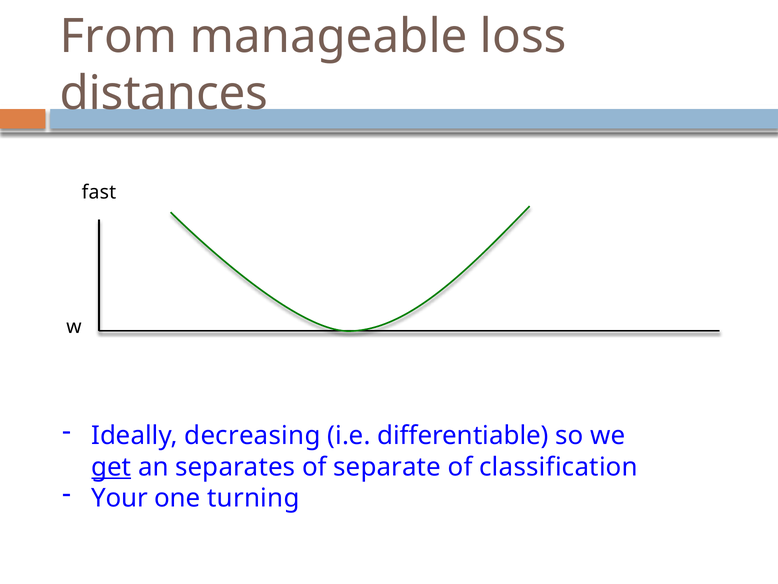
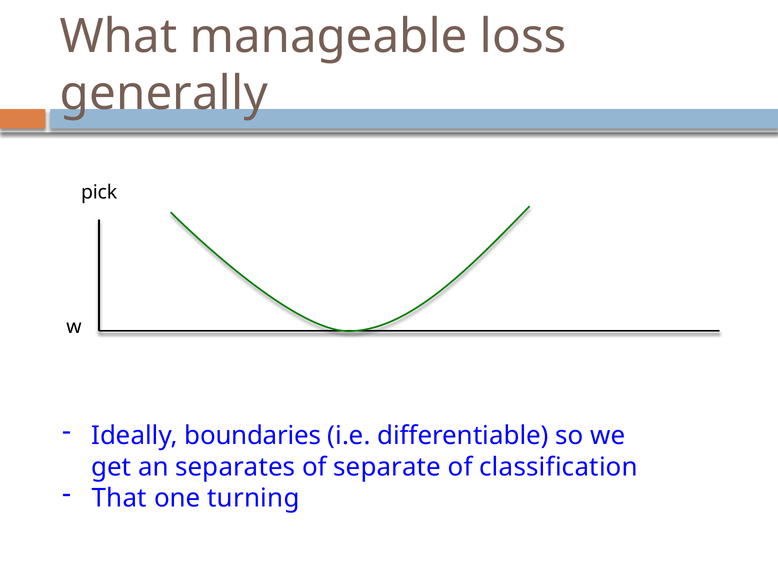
From: From -> What
distances: distances -> generally
fast: fast -> pick
decreasing: decreasing -> boundaries
get underline: present -> none
Your: Your -> That
